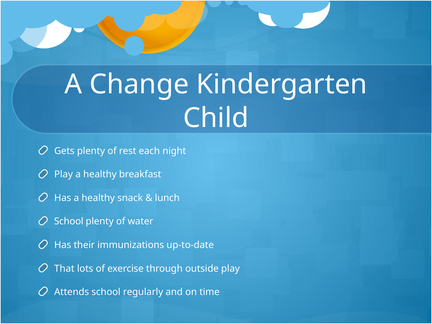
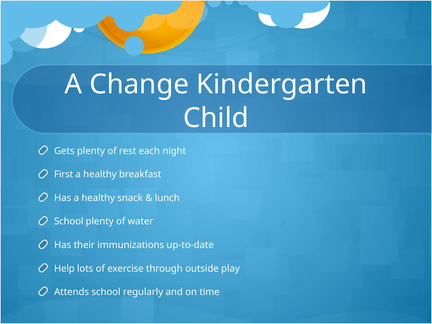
Play at (64, 174): Play -> First
That: That -> Help
